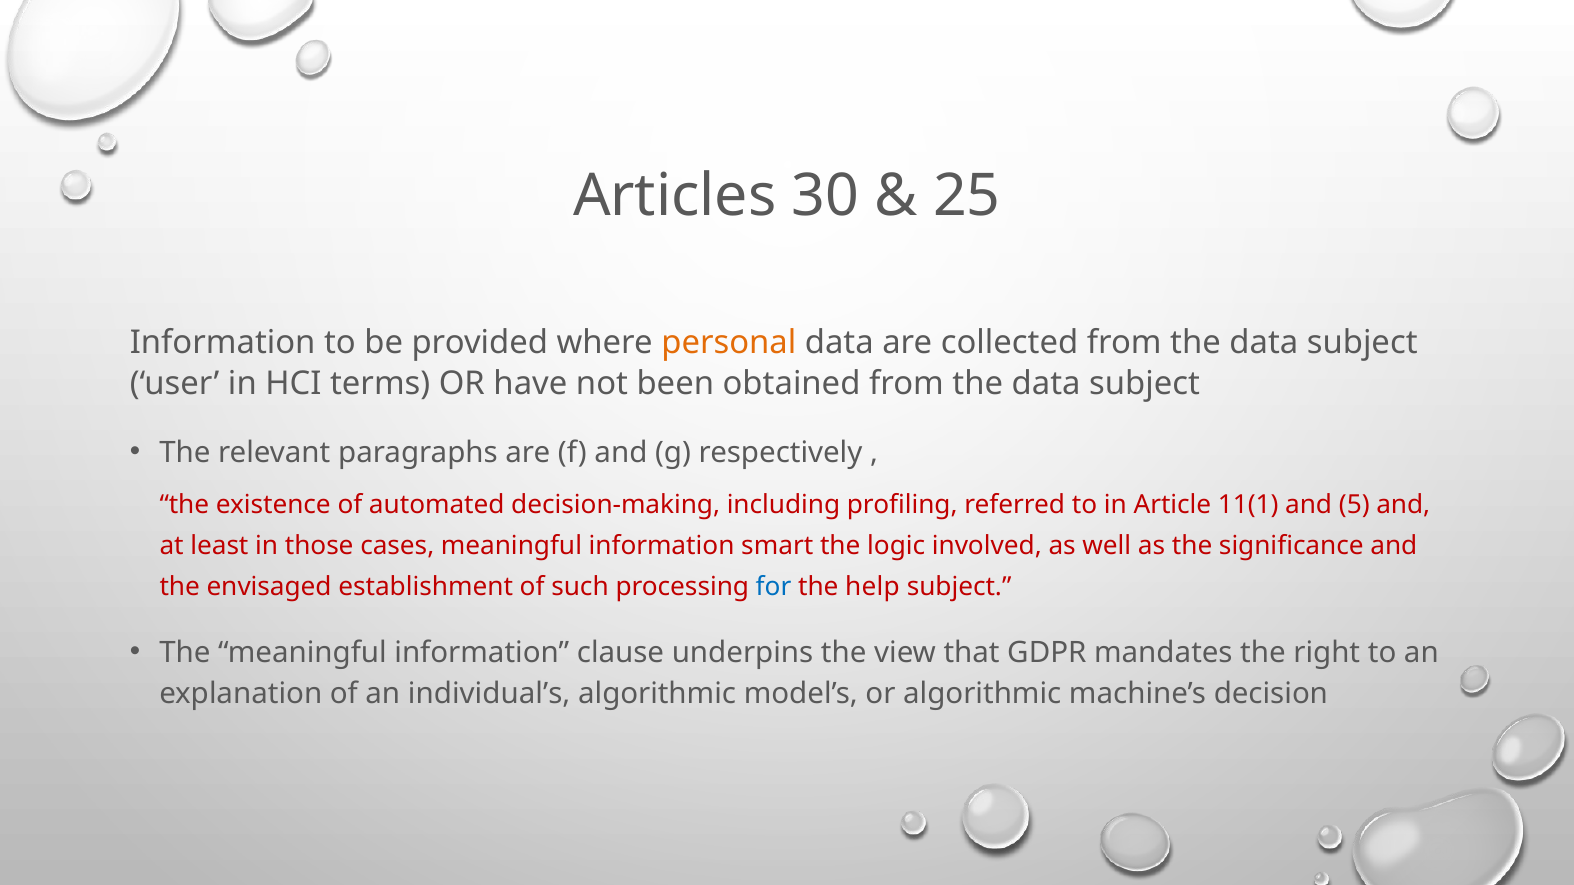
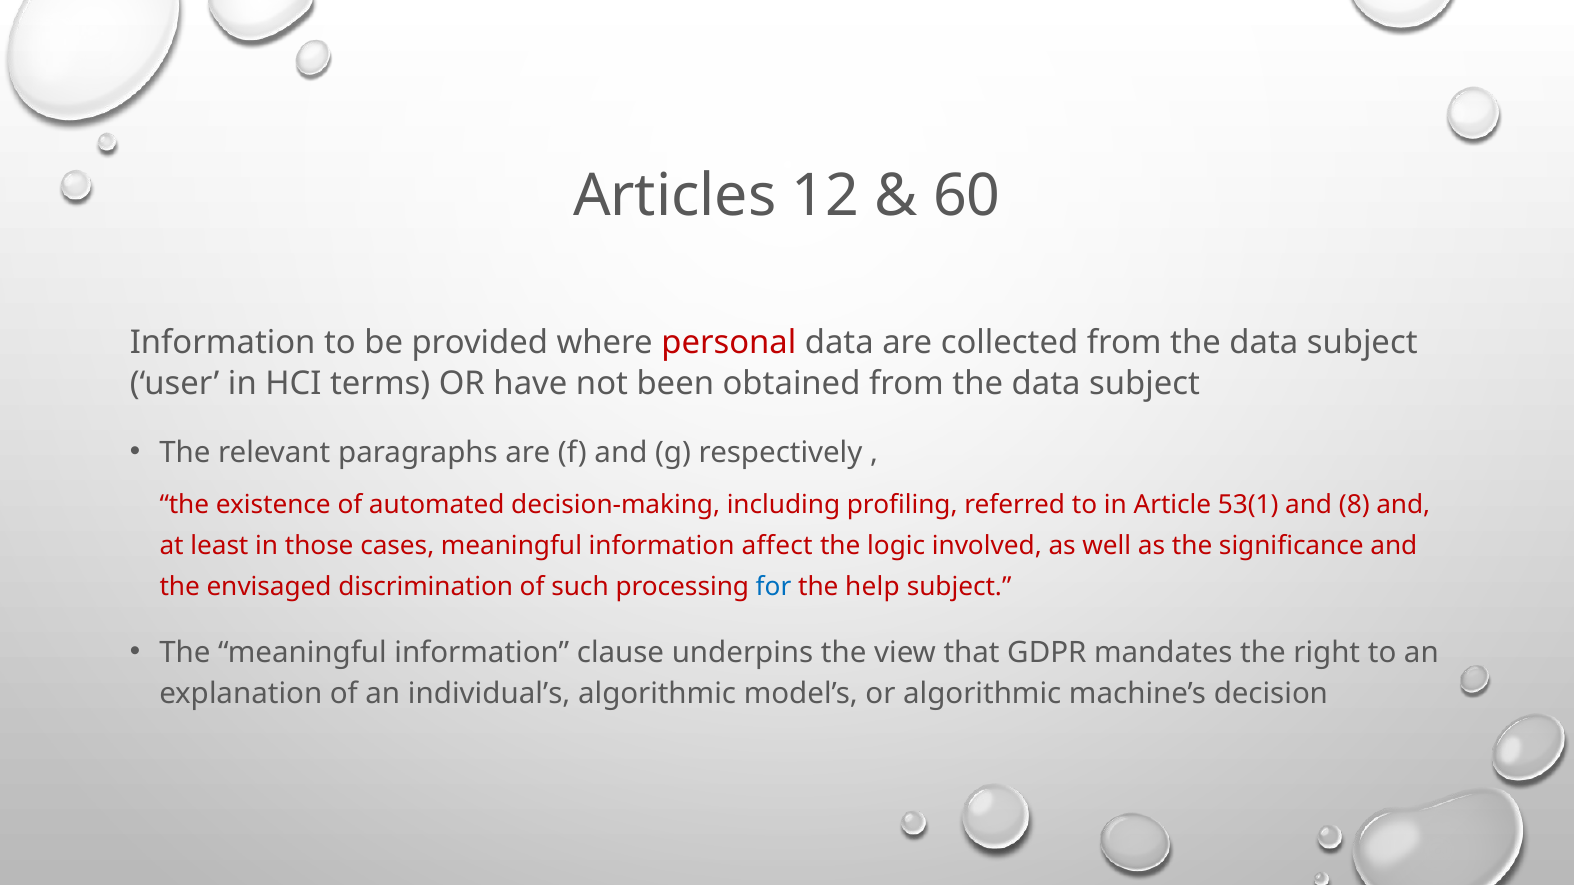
30: 30 -> 12
25: 25 -> 60
personal colour: orange -> red
11(1: 11(1 -> 53(1
5: 5 -> 8
smart: smart -> affect
establishment: establishment -> discrimination
